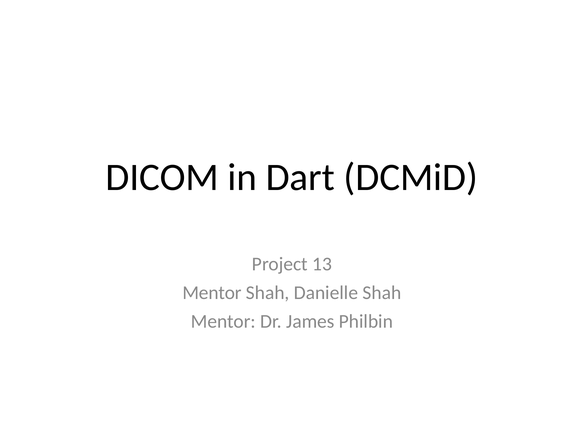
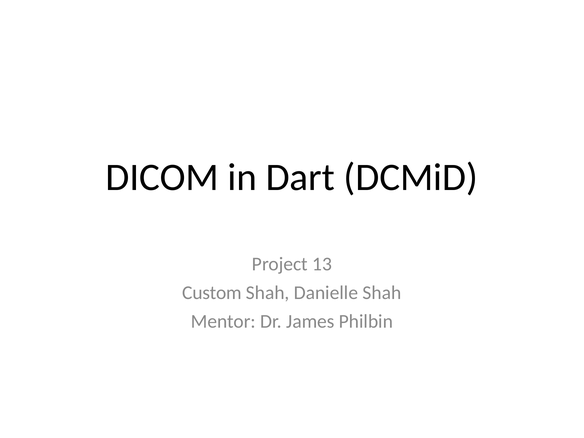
Mentor at (212, 293): Mentor -> Custom
